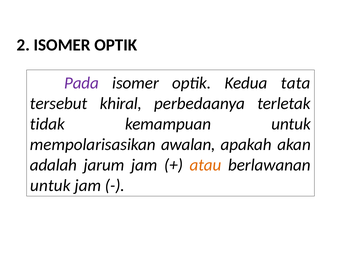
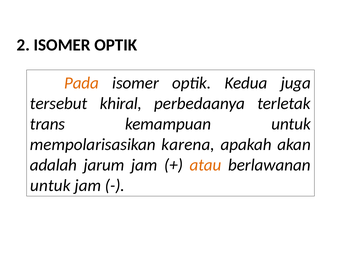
Pada colour: purple -> orange
tata: tata -> juga
tidak: tidak -> trans
awalan: awalan -> karena
